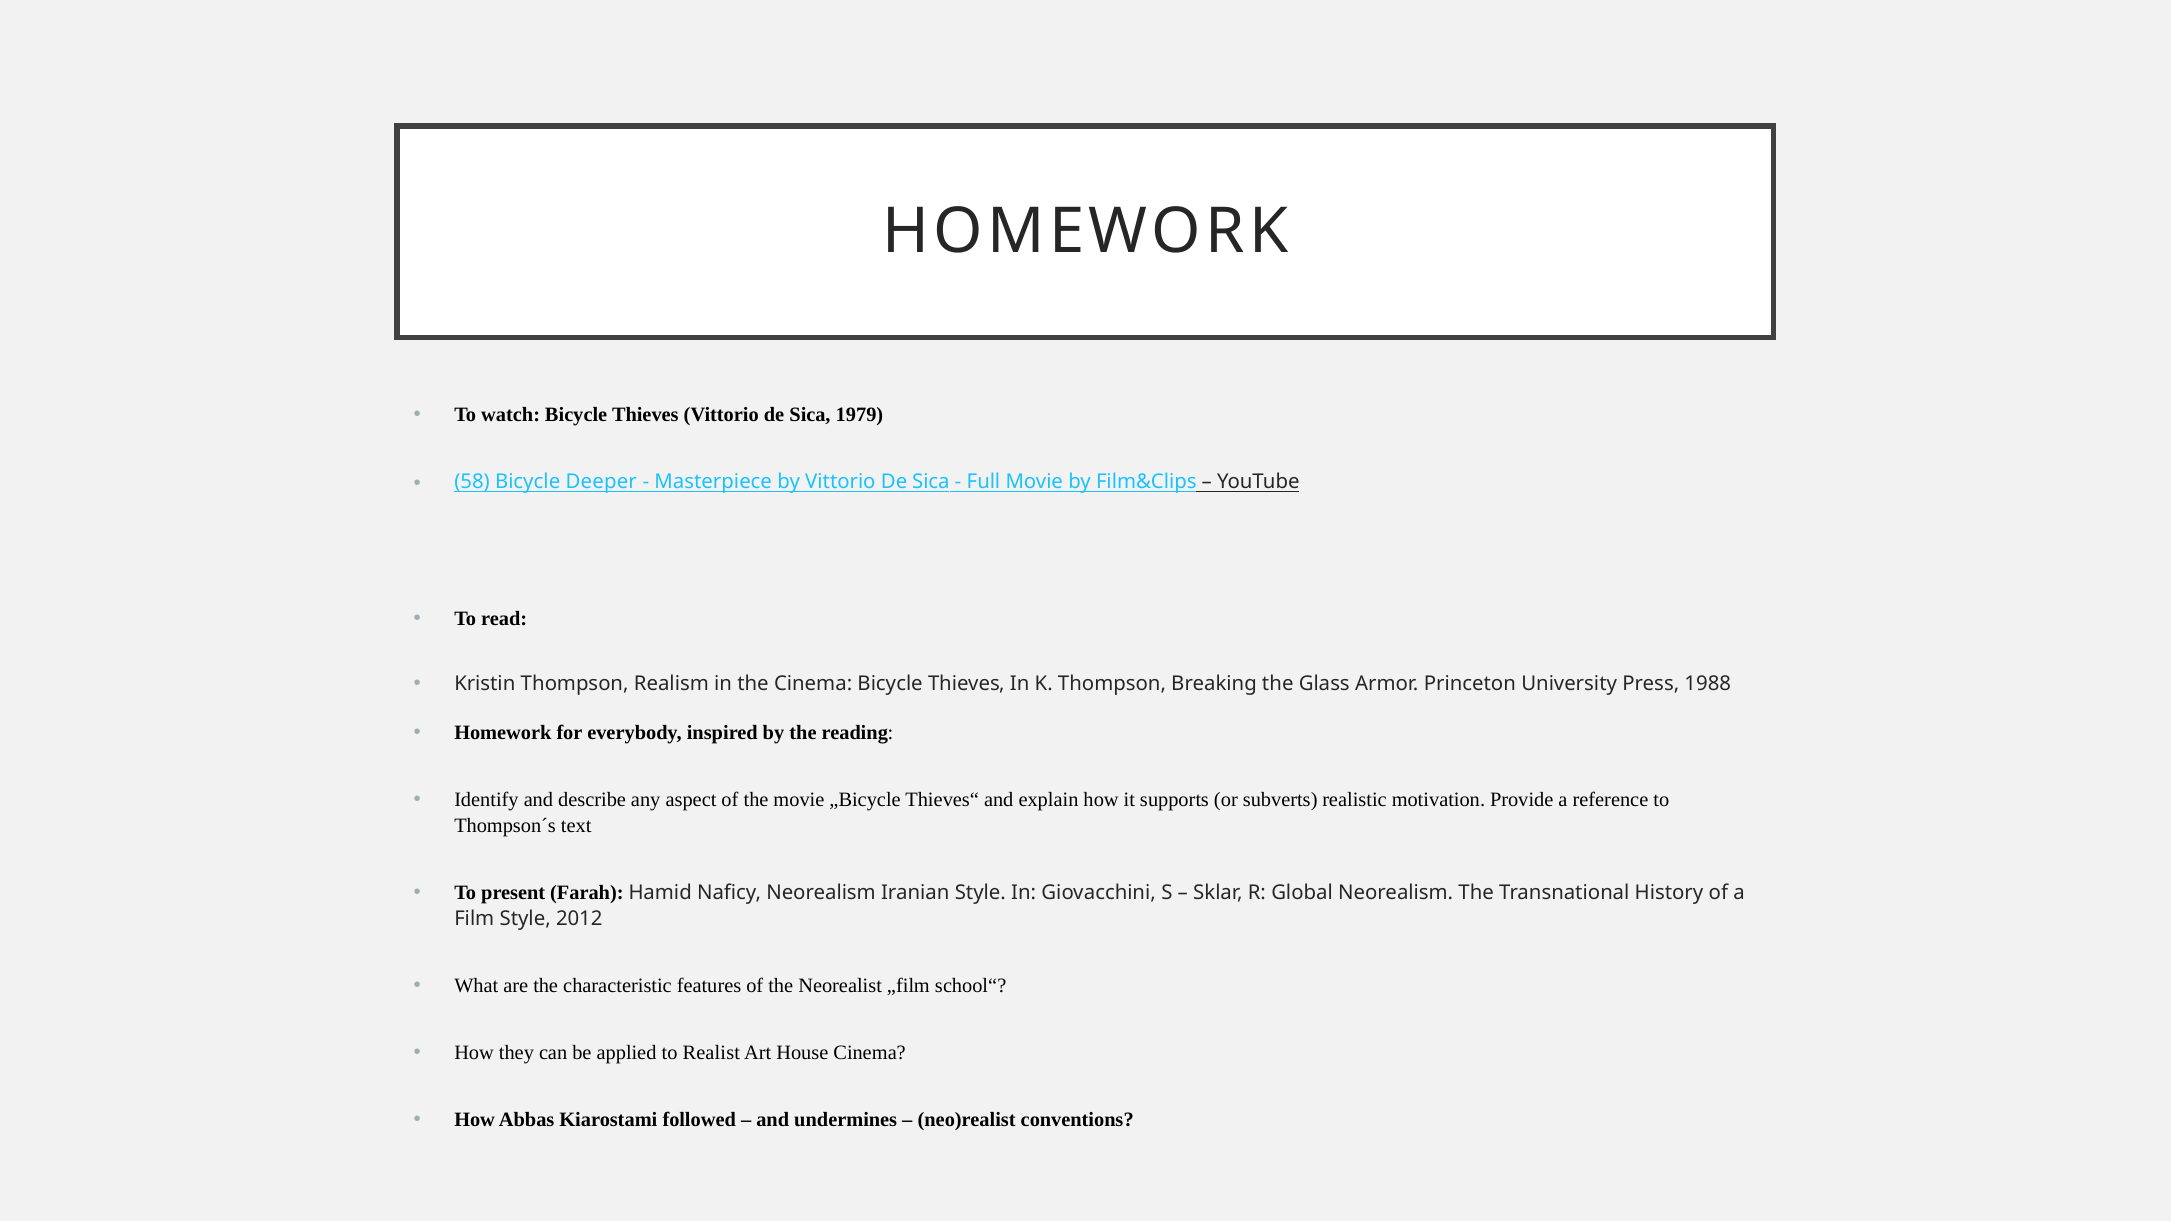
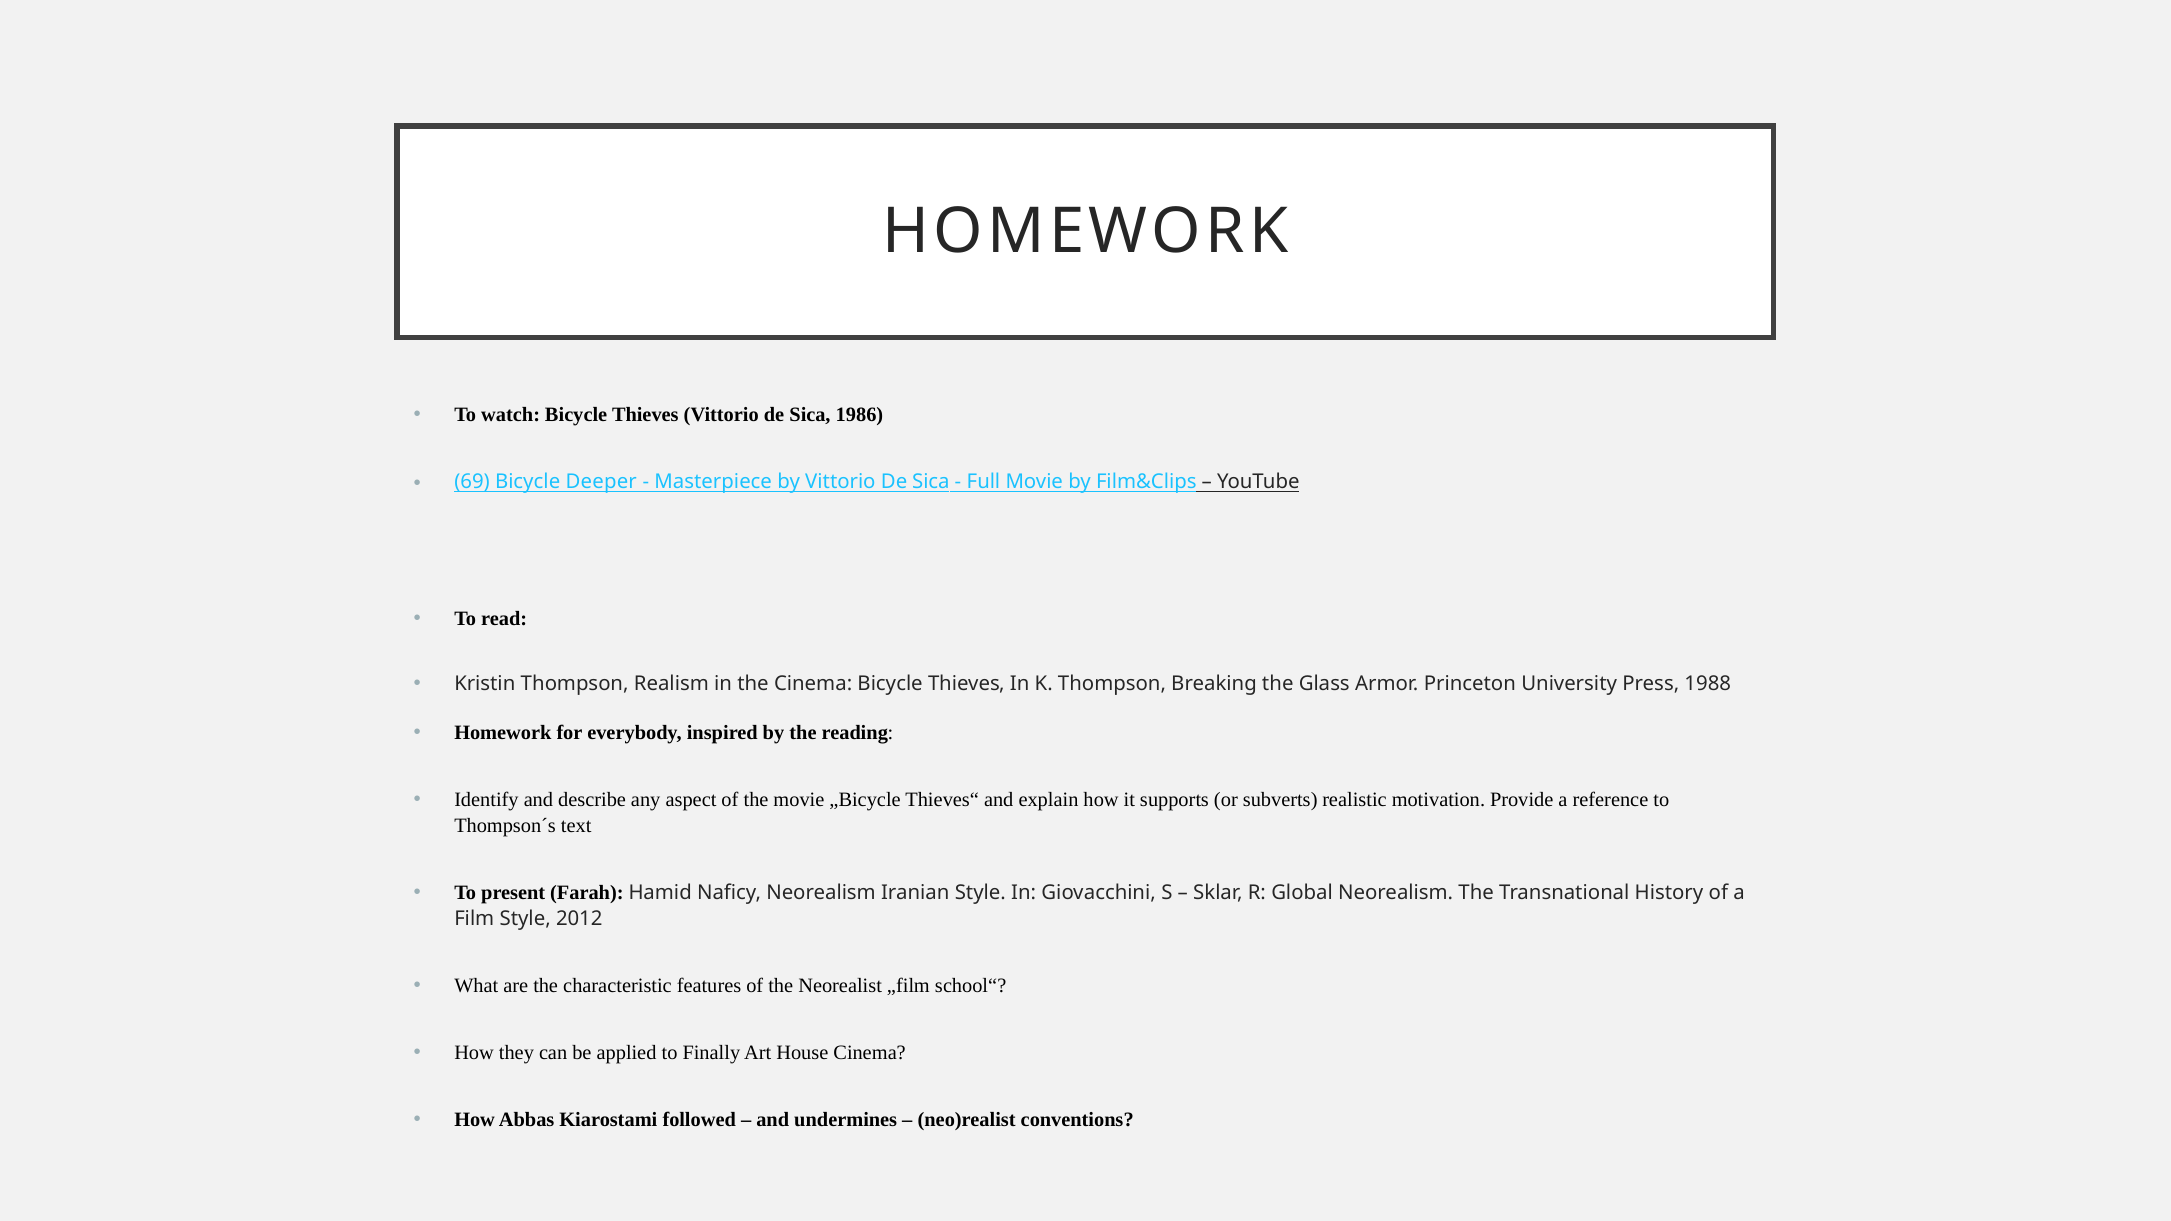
1979: 1979 -> 1986
58: 58 -> 69
Realist: Realist -> Finally
